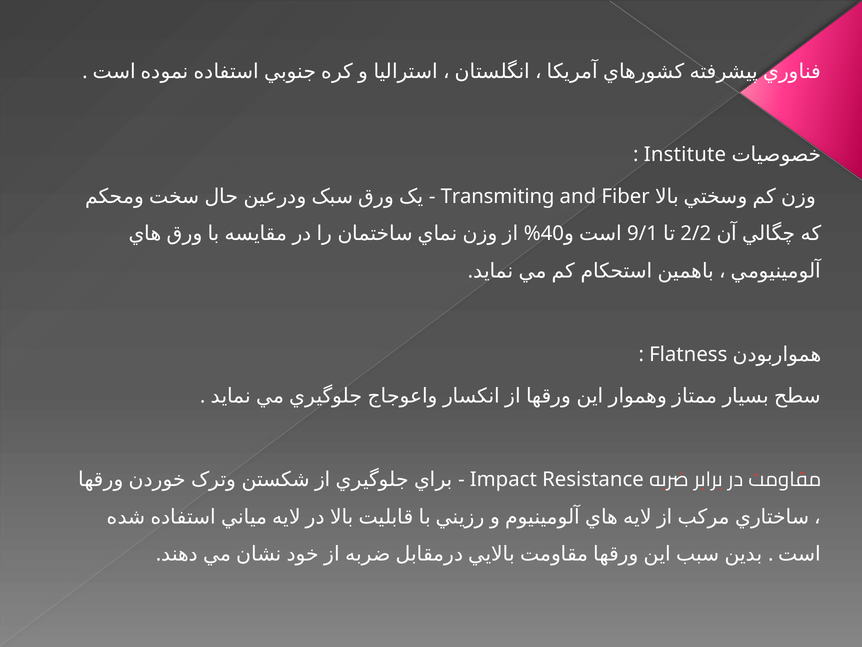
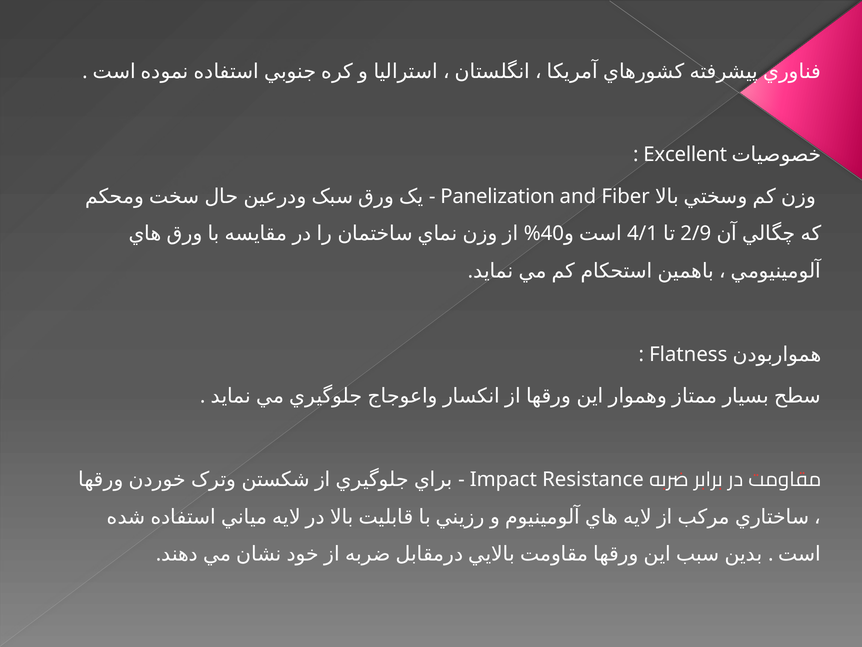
Institute: Institute -> Excellent
Transmiting: Transmiting -> Panelization
9/1: 9/1 -> 4/1
2/2: 2/2 -> 2/9
